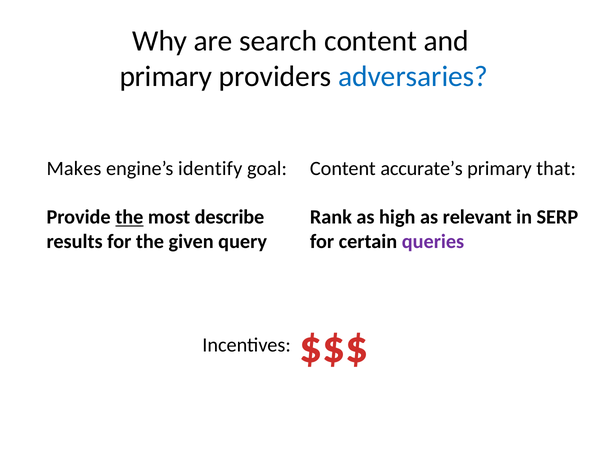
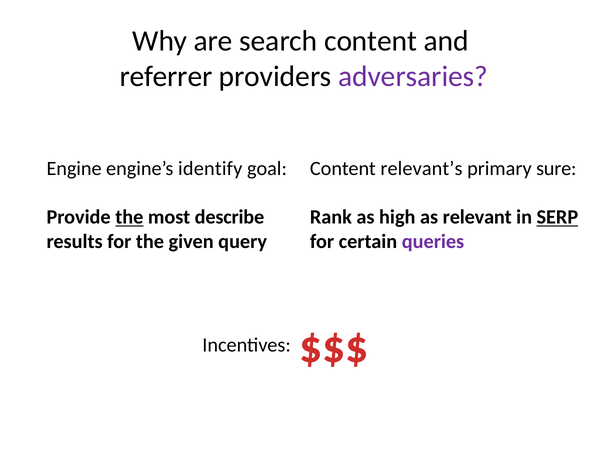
primary at (166, 77): primary -> referrer
adversaries colour: blue -> purple
Makes: Makes -> Engine
accurate’s: accurate’s -> relevant’s
that: that -> sure
SERP underline: none -> present
